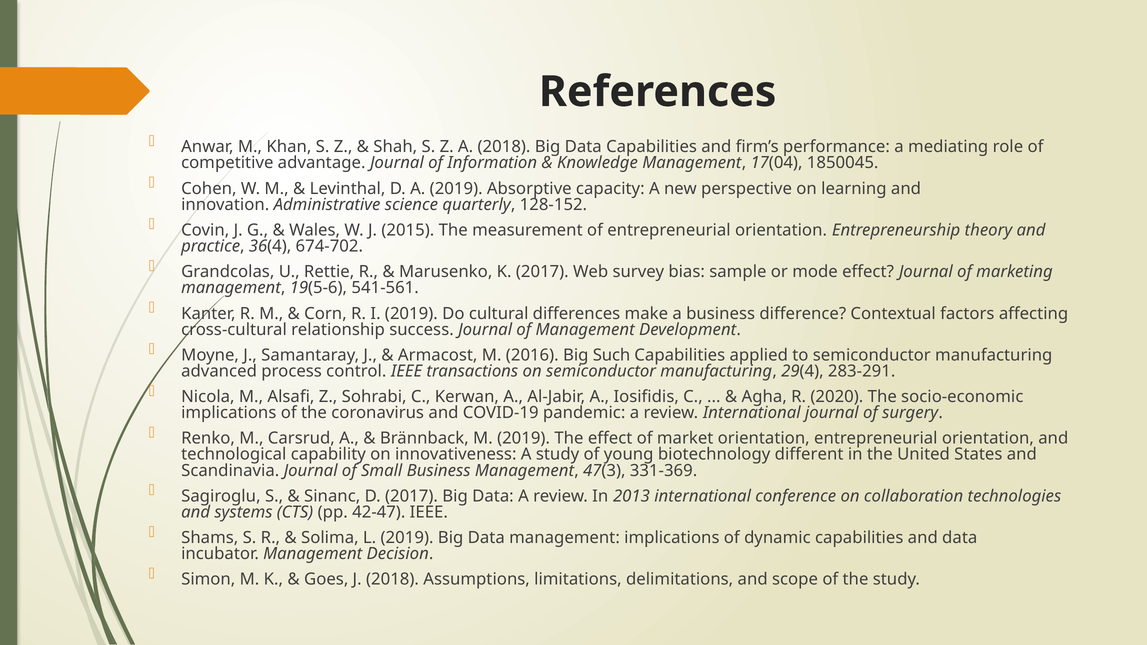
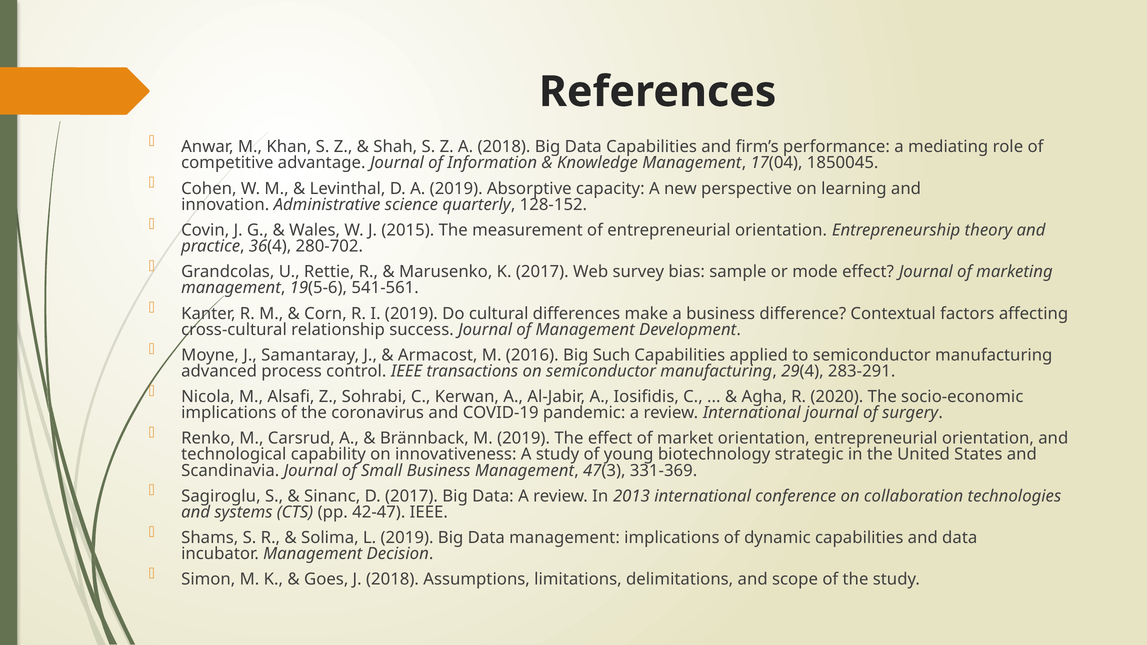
674-702: 674-702 -> 280-702
different: different -> strategic
